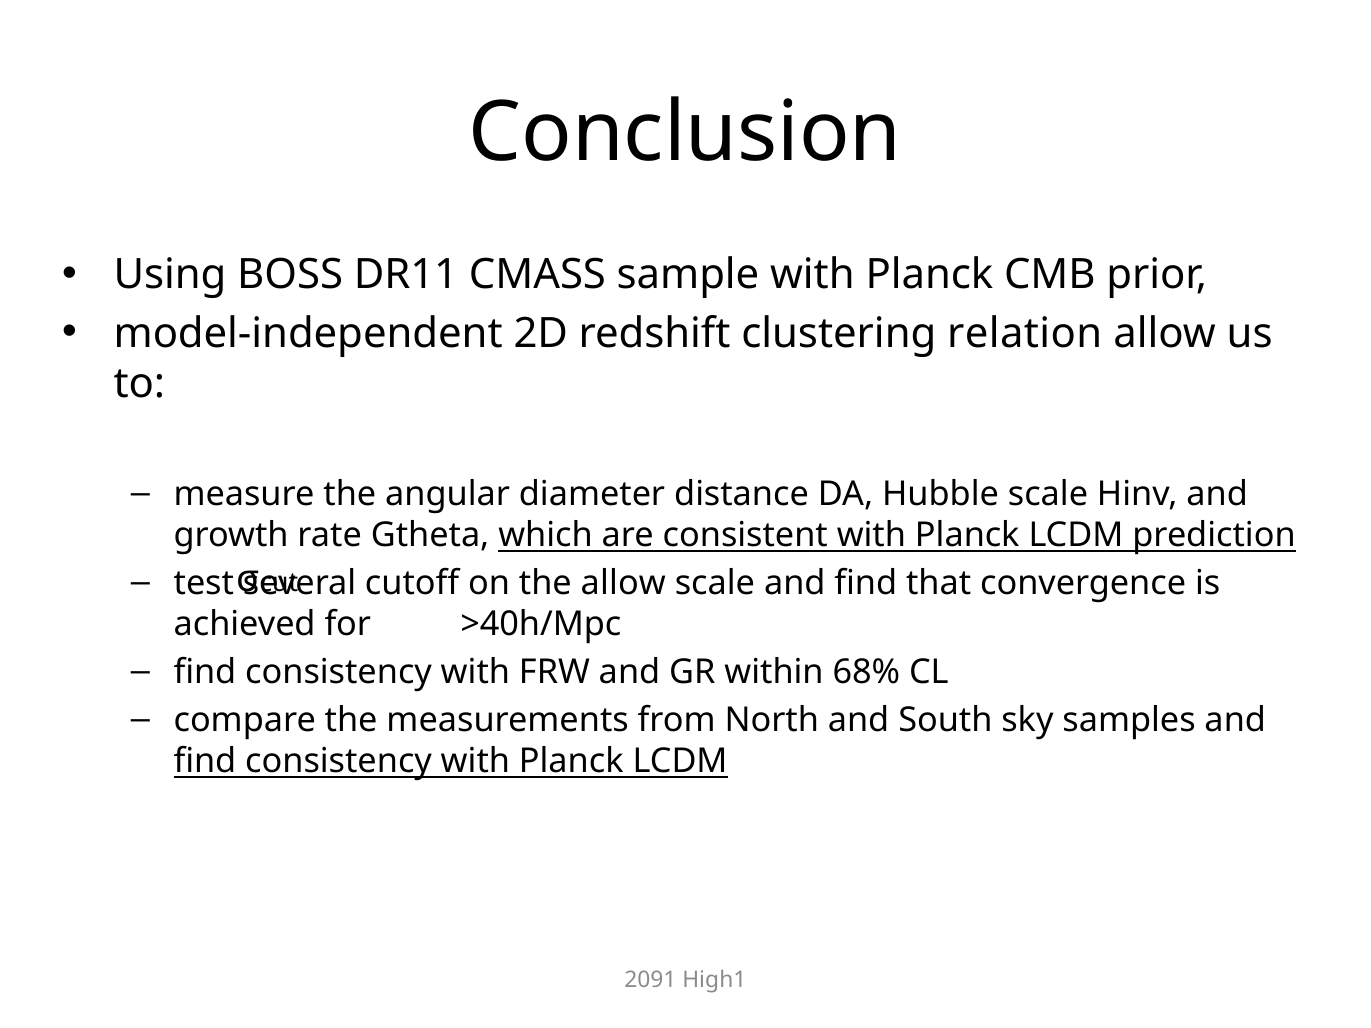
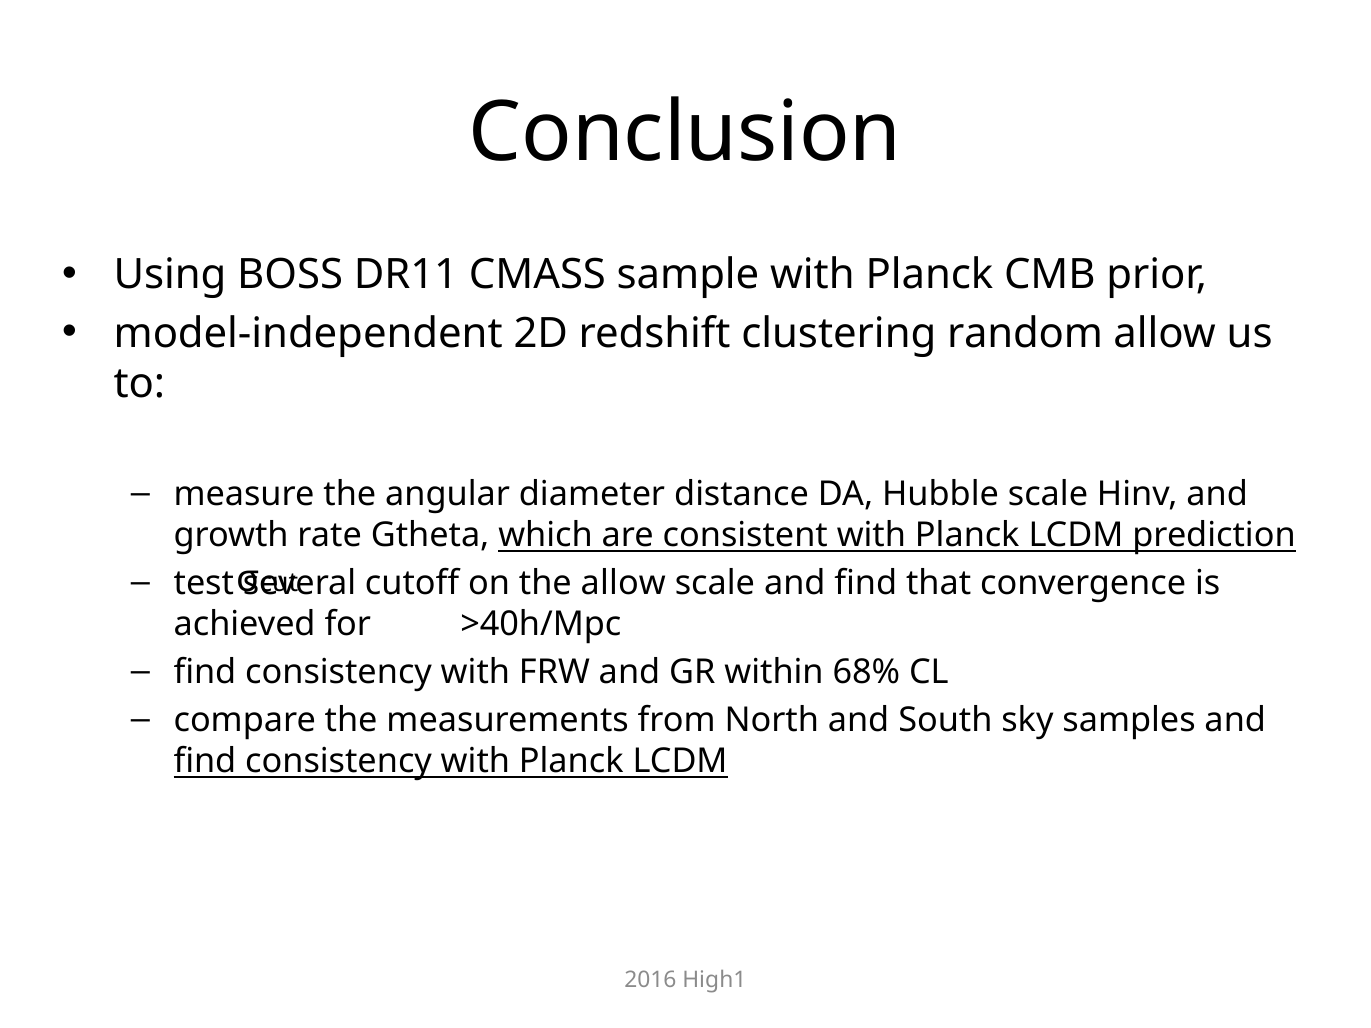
relation: relation -> random
2091: 2091 -> 2016
